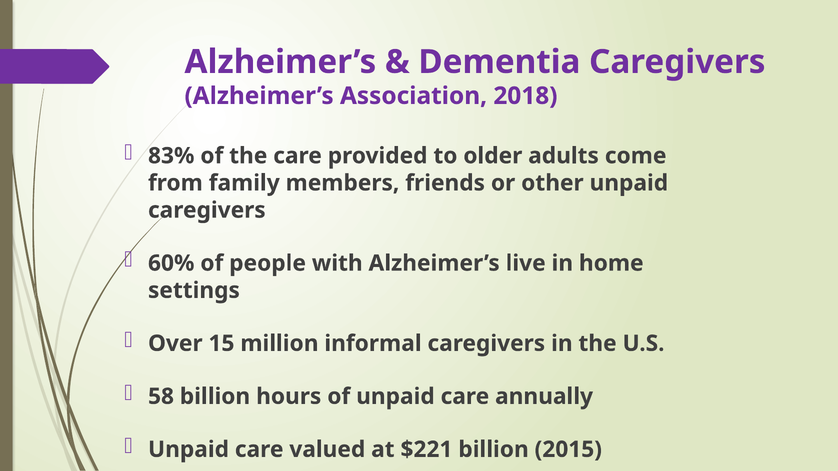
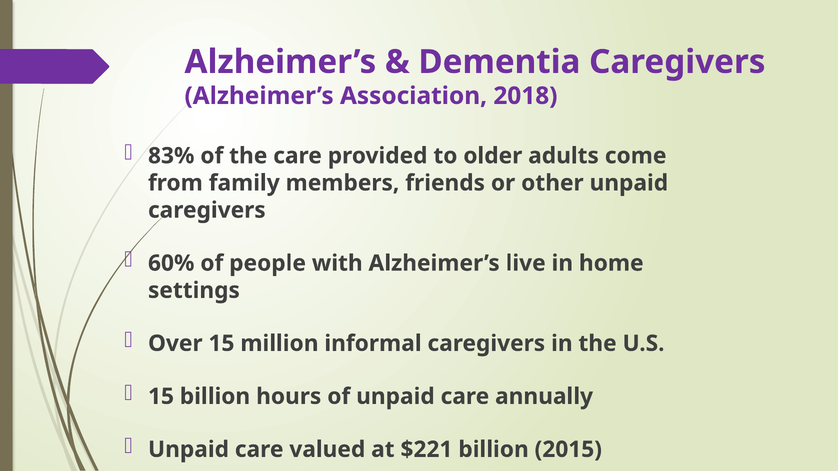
58 at (161, 397): 58 -> 15
